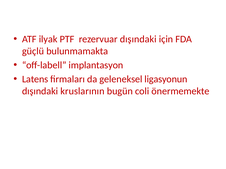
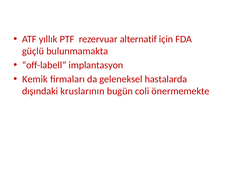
ilyak: ilyak -> yıllık
rezervuar dışındaki: dışındaki -> alternatif
Latens: Latens -> Kemik
ligasyonun: ligasyonun -> hastalarda
